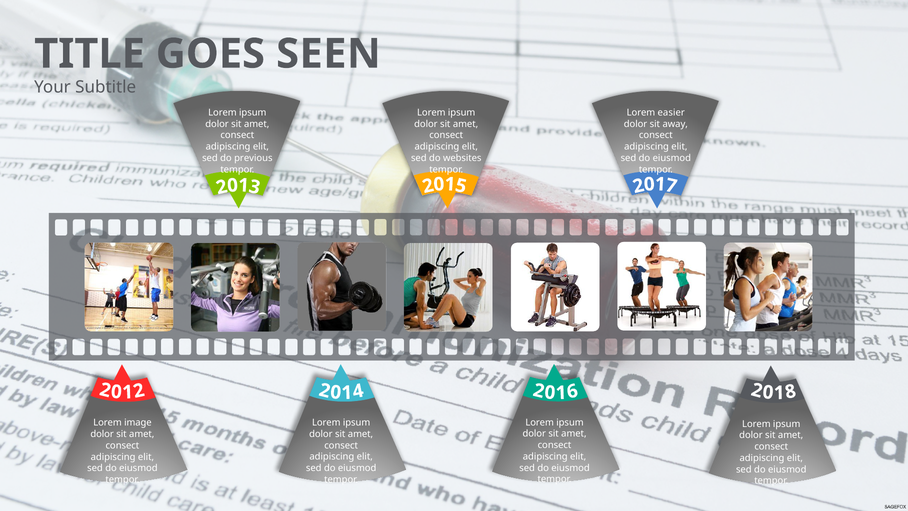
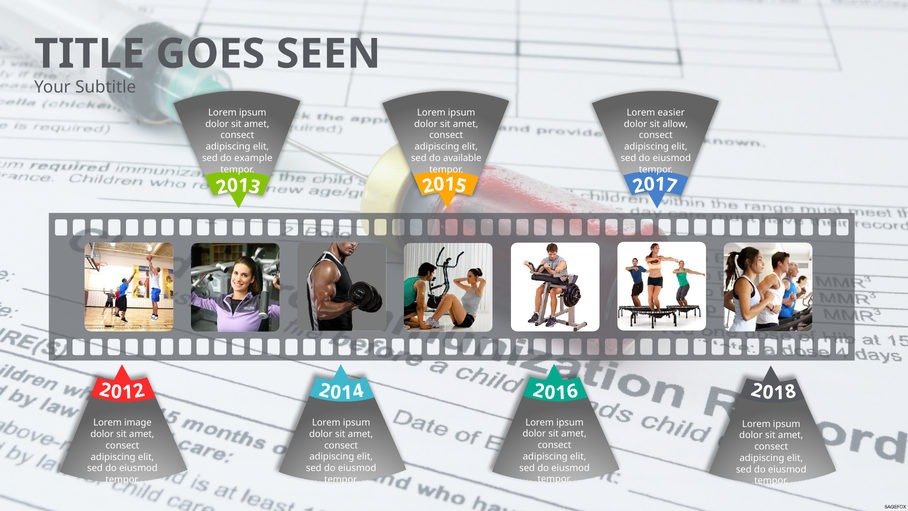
away: away -> allow
previous: previous -> example
websites: websites -> available
